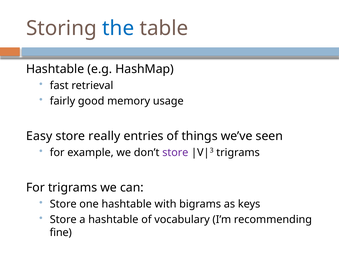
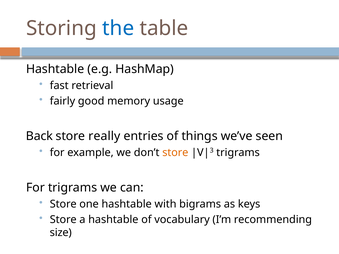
Easy: Easy -> Back
store at (175, 153) colour: purple -> orange
fine: fine -> size
